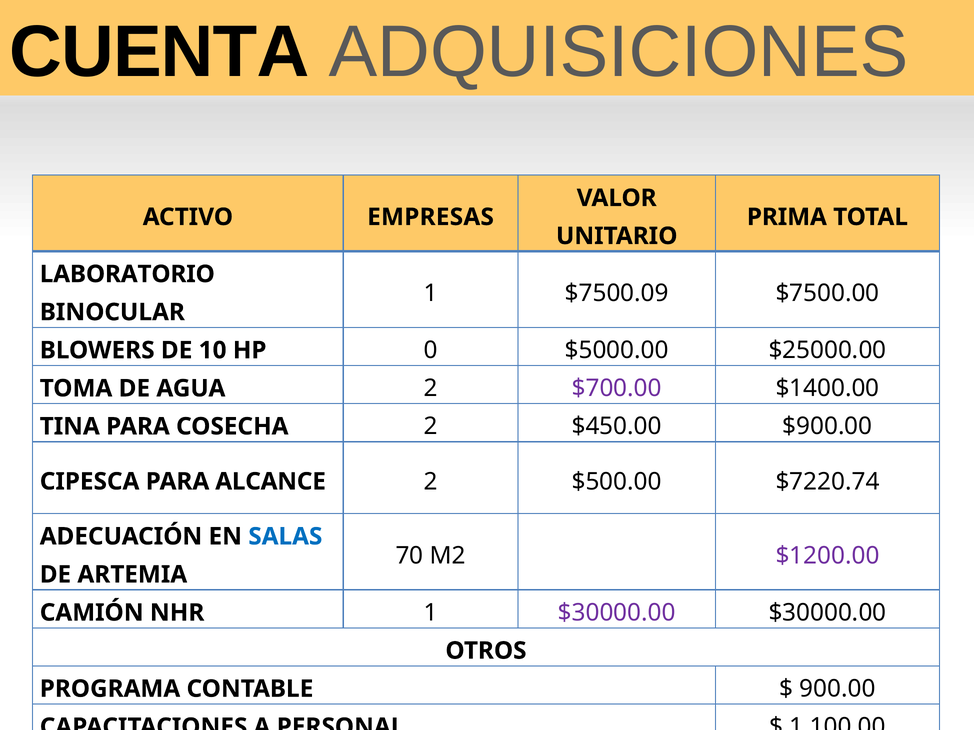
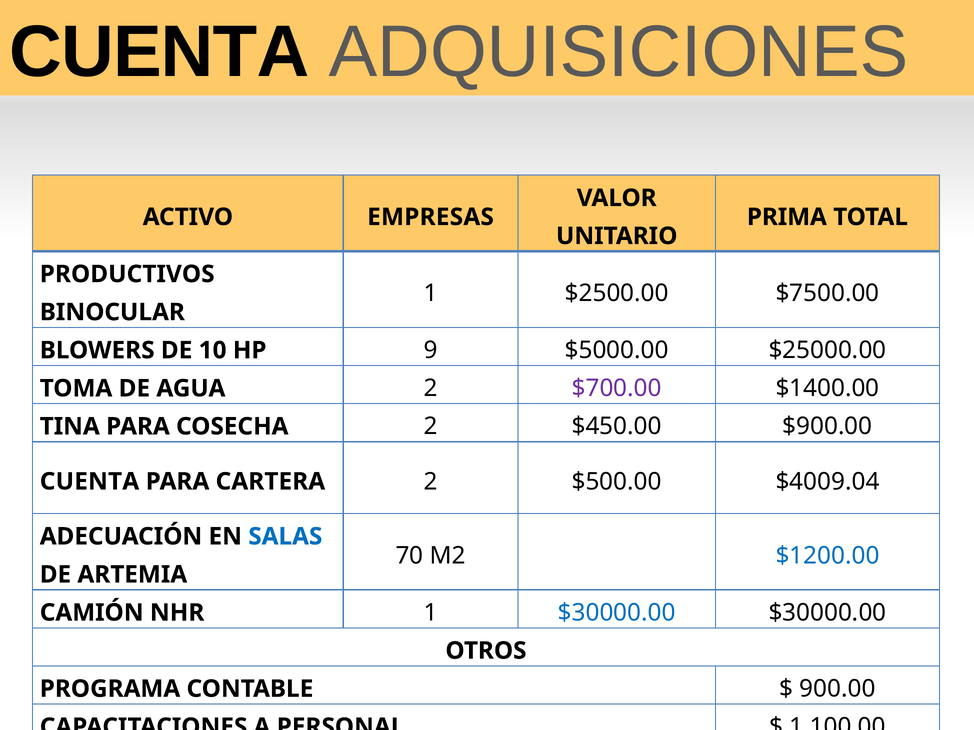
LABORATORIO: LABORATORIO -> PRODUCTIVOS
$7500.09: $7500.09 -> $2500.00
0: 0 -> 9
CIPESCA at (90, 482): CIPESCA -> CUENTA
ALCANCE: ALCANCE -> CARTERA
$7220.74: $7220.74 -> $4009.04
$1200.00 colour: purple -> blue
$30000.00 at (617, 613) colour: purple -> blue
